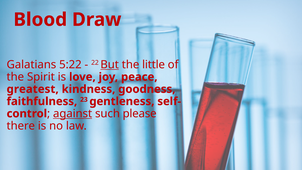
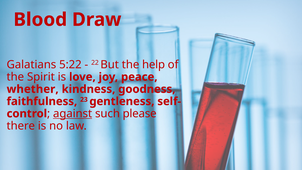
But underline: present -> none
little: little -> help
greatest: greatest -> whether
